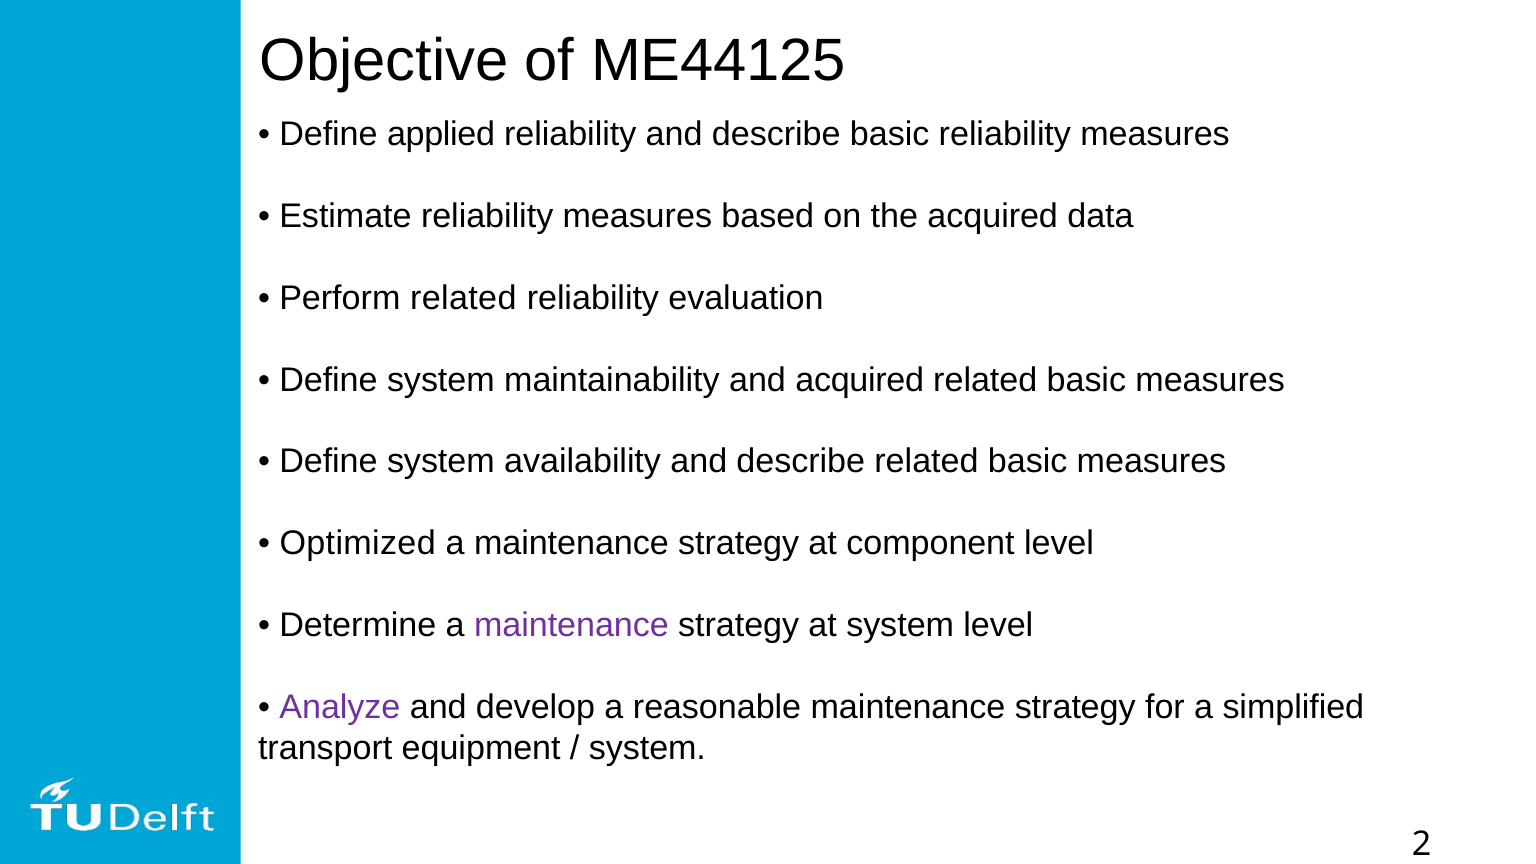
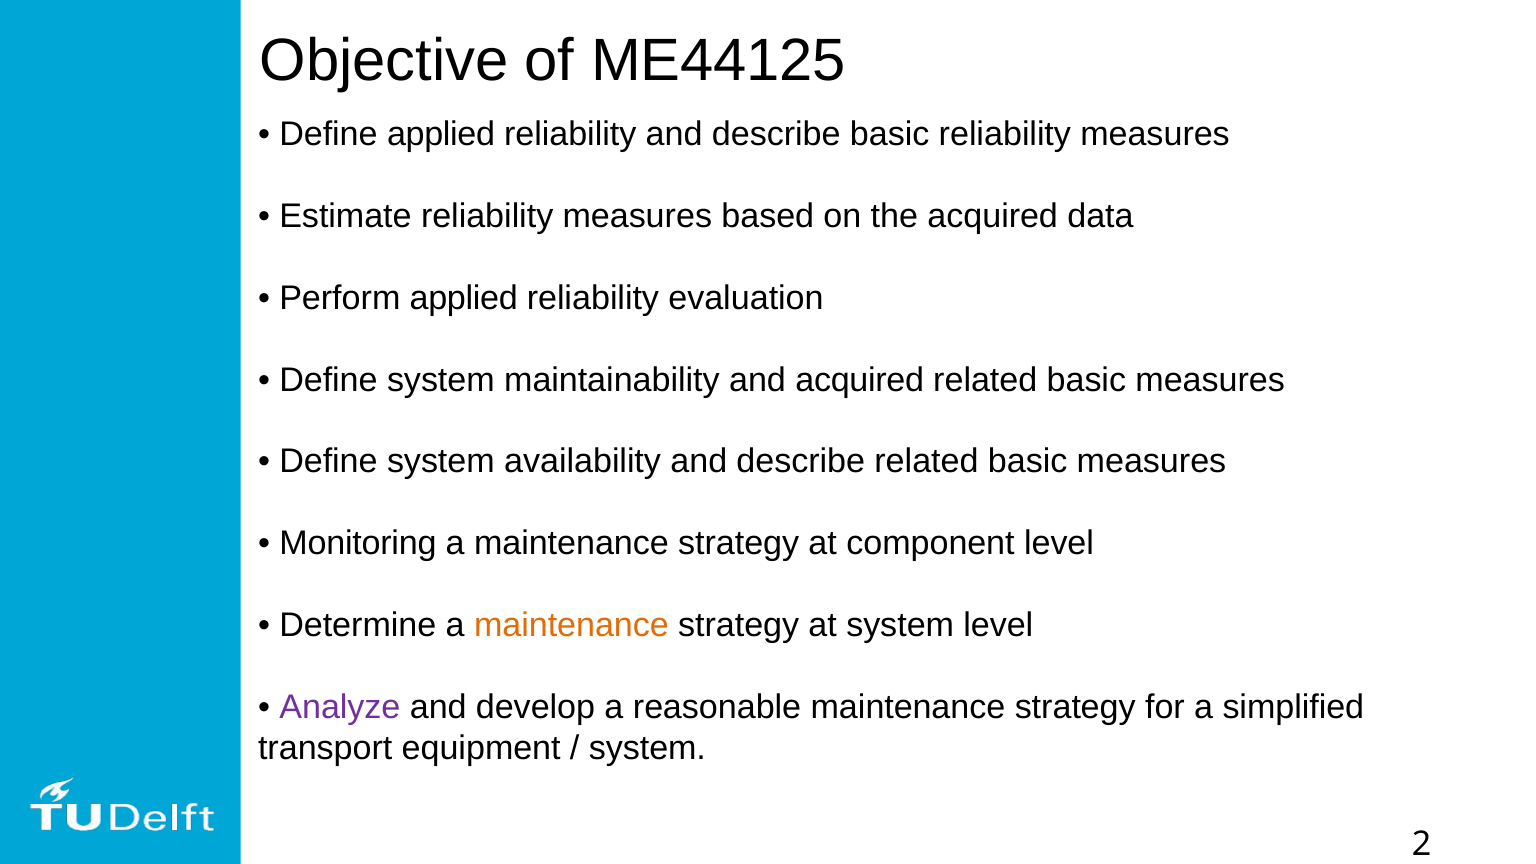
Perform related: related -> applied
Optimized: Optimized -> Monitoring
maintenance at (571, 625) colour: purple -> orange
